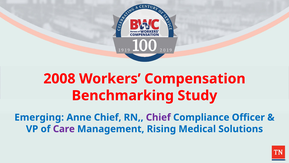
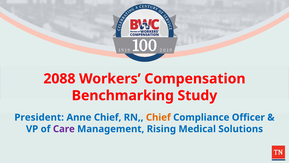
2008: 2008 -> 2088
Emerging: Emerging -> President
Chief at (158, 117) colour: purple -> orange
